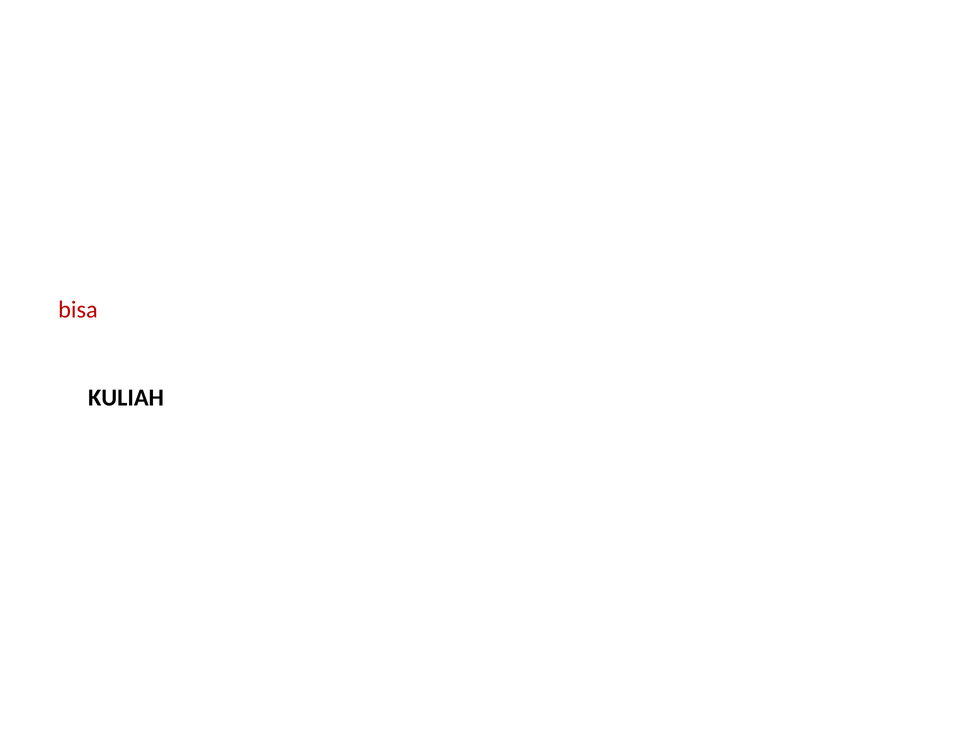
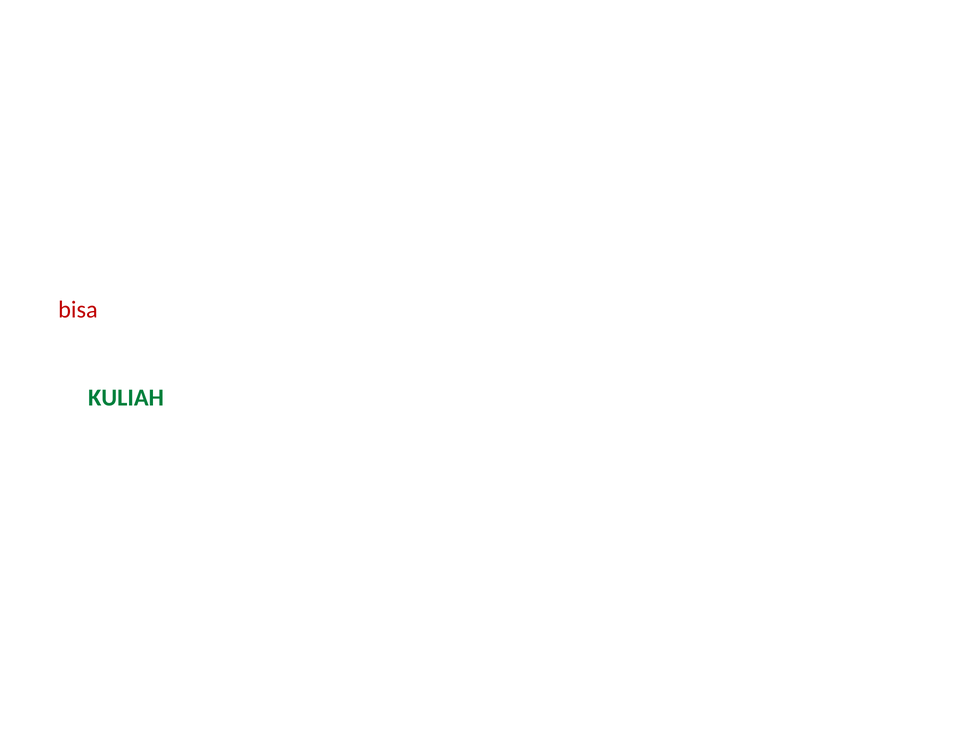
KULIAH colour: black -> green
